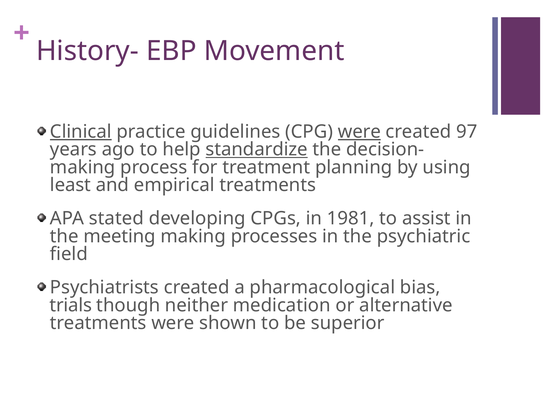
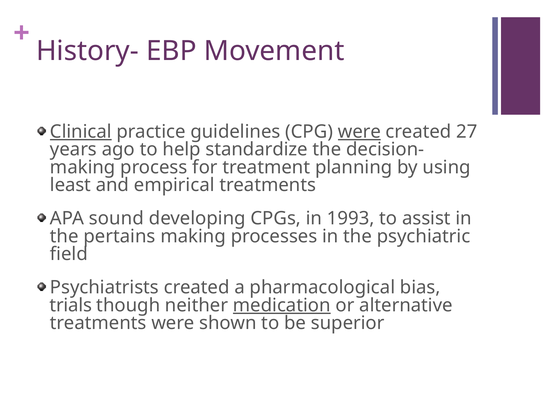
97: 97 -> 27
standardize underline: present -> none
stated: stated -> sound
1981: 1981 -> 1993
meeting: meeting -> pertains
medication underline: none -> present
